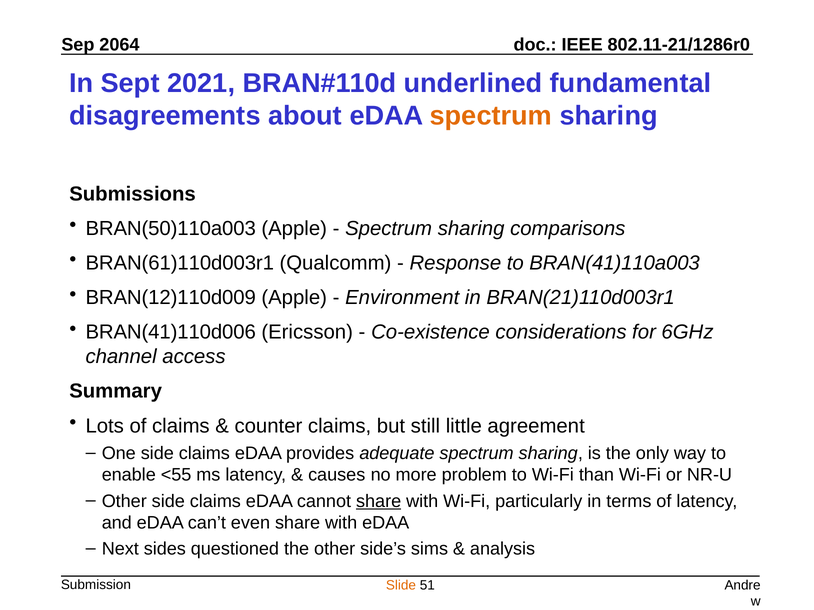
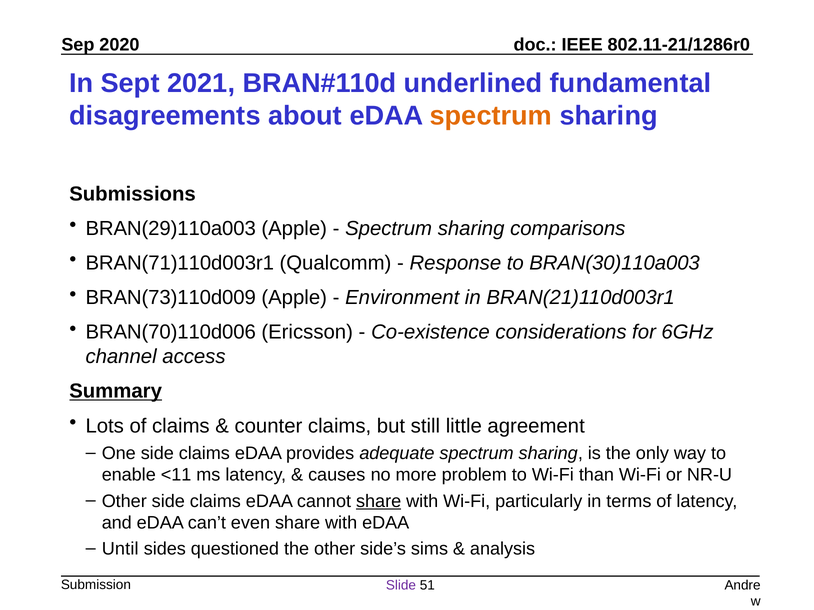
2064: 2064 -> 2020
BRAN(50)110a003: BRAN(50)110a003 -> BRAN(29)110a003
BRAN(61)110d003r1: BRAN(61)110d003r1 -> BRAN(71)110d003r1
BRAN(41)110a003: BRAN(41)110a003 -> BRAN(30)110a003
BRAN(12)110d009: BRAN(12)110d009 -> BRAN(73)110d009
BRAN(41)110d006: BRAN(41)110d006 -> BRAN(70)110d006
Summary underline: none -> present
<55: <55 -> <11
Next: Next -> Until
Slide colour: orange -> purple
